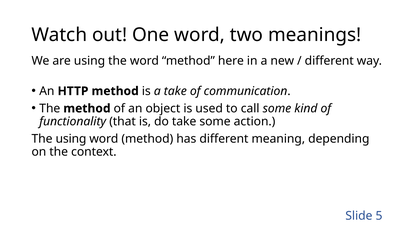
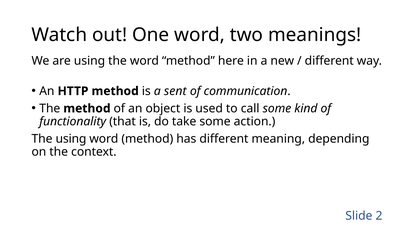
a take: take -> sent
5: 5 -> 2
